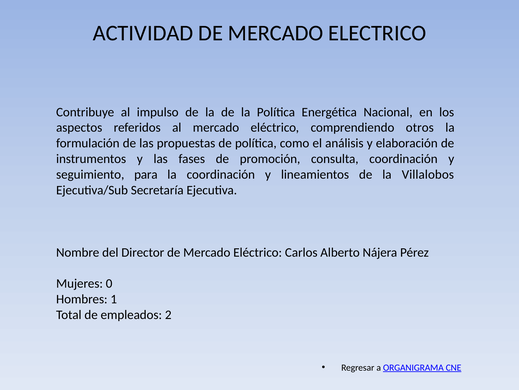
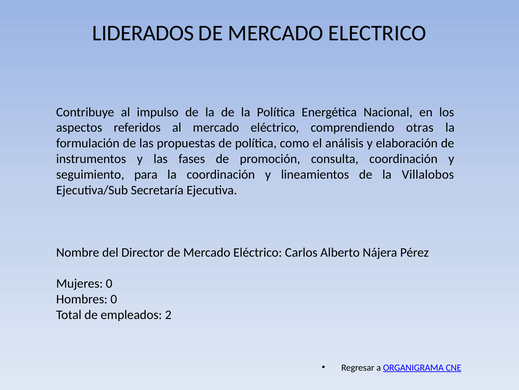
ACTIVIDAD: ACTIVIDAD -> LIDERADOS
otros: otros -> otras
Hombres 1: 1 -> 0
